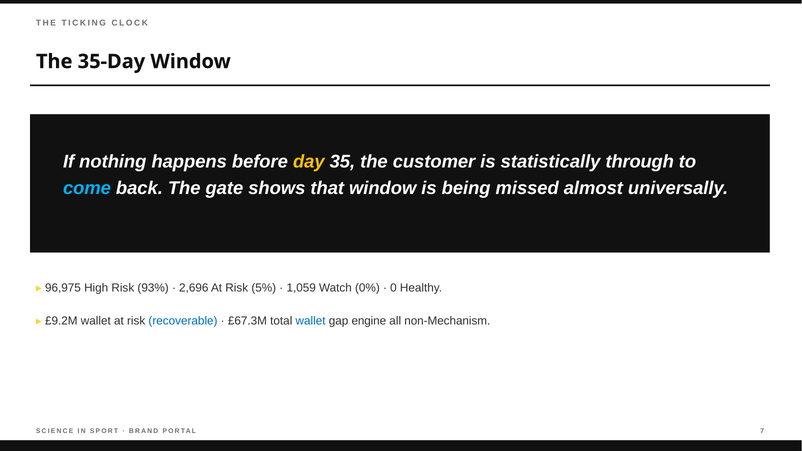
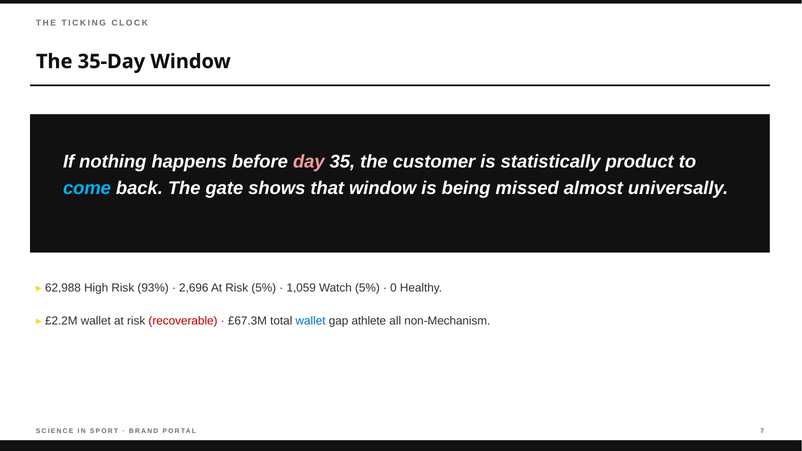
day colour: yellow -> pink
through: through -> product
96,975: 96,975 -> 62,988
Watch 0%: 0% -> 5%
£9.2M: £9.2M -> £2.2M
recoverable colour: blue -> red
engine: engine -> athlete
